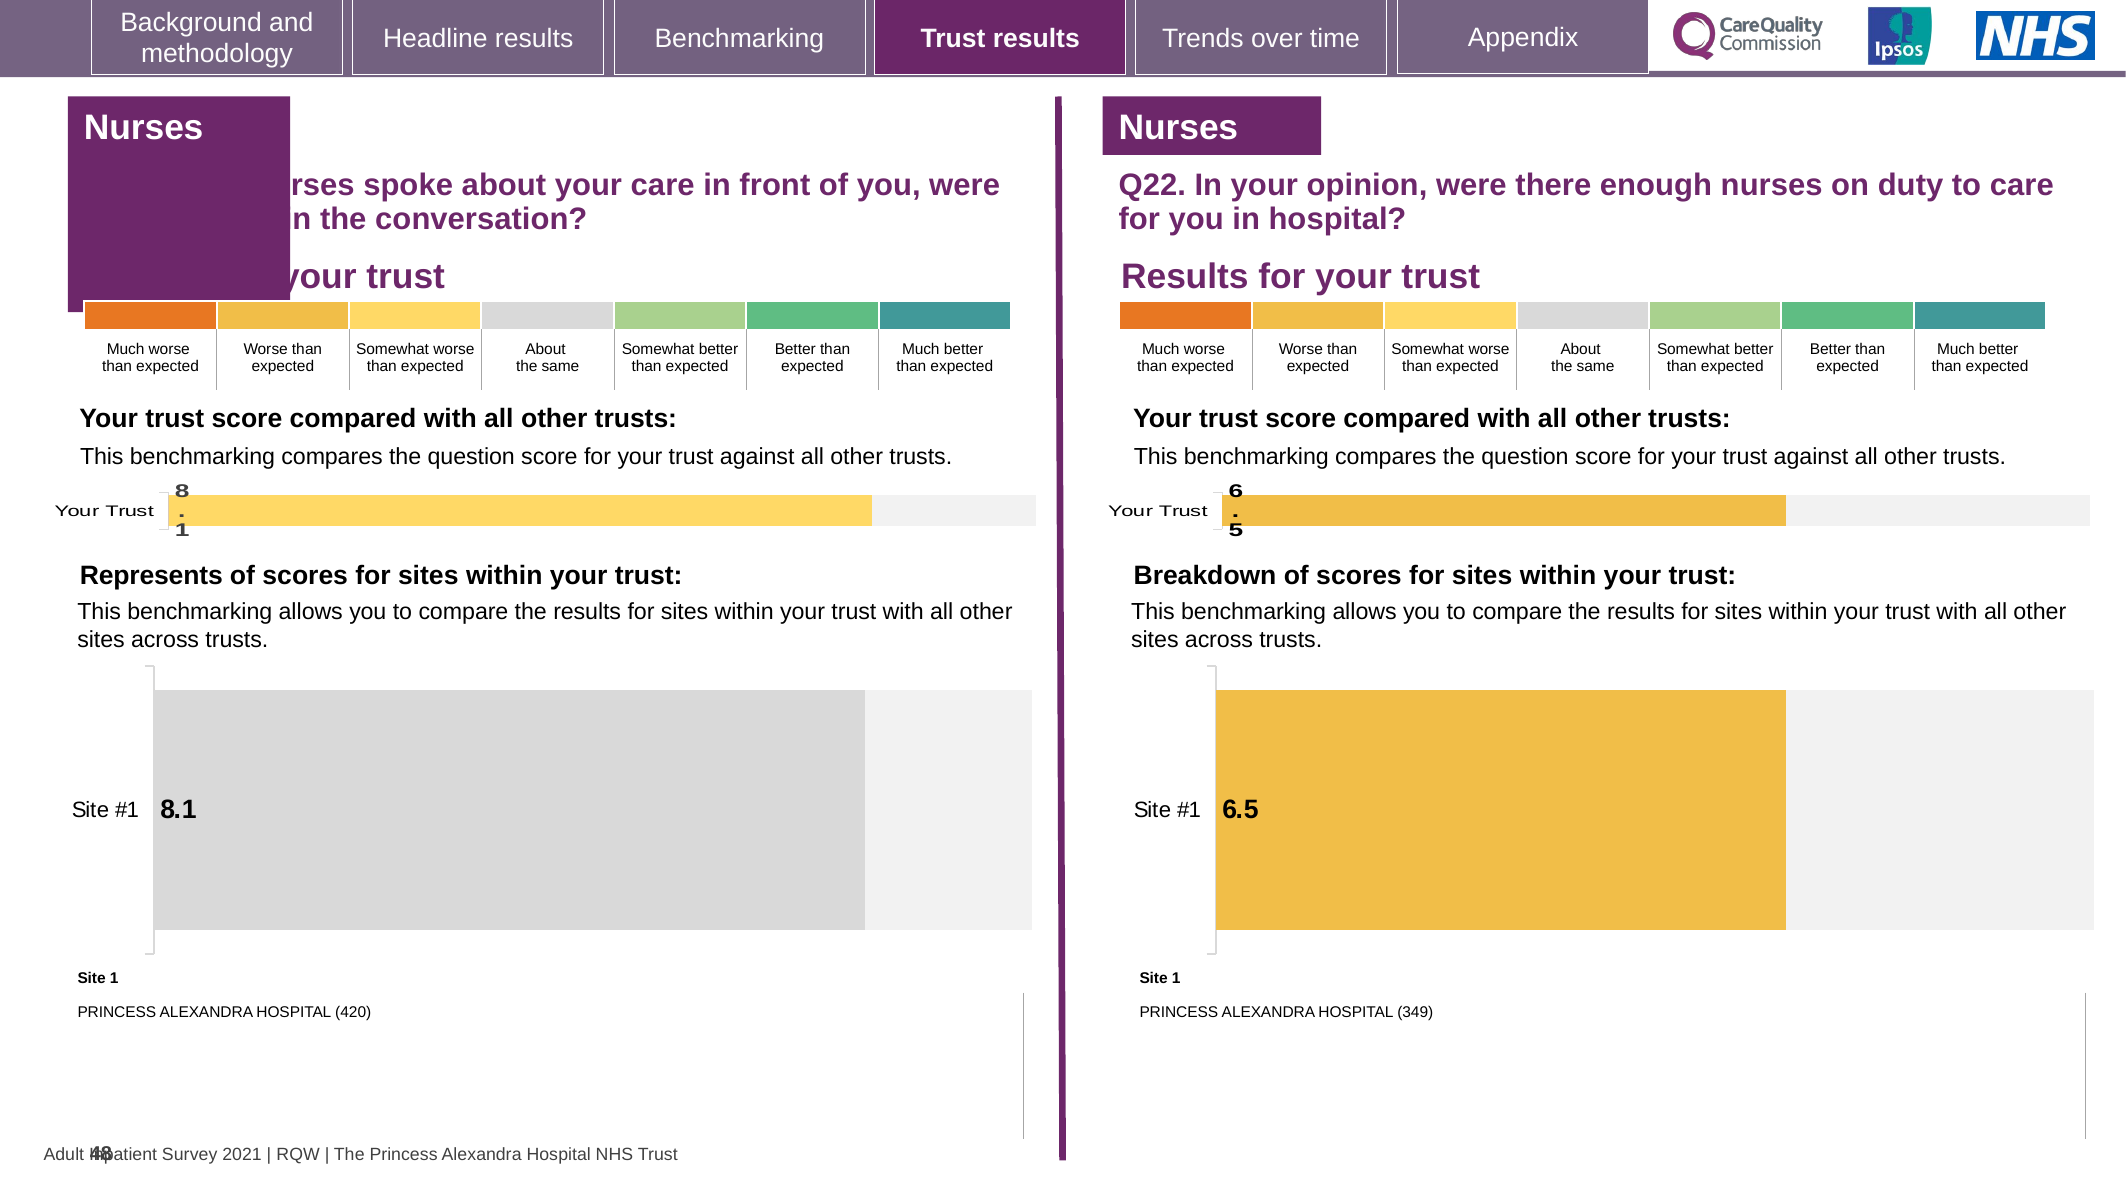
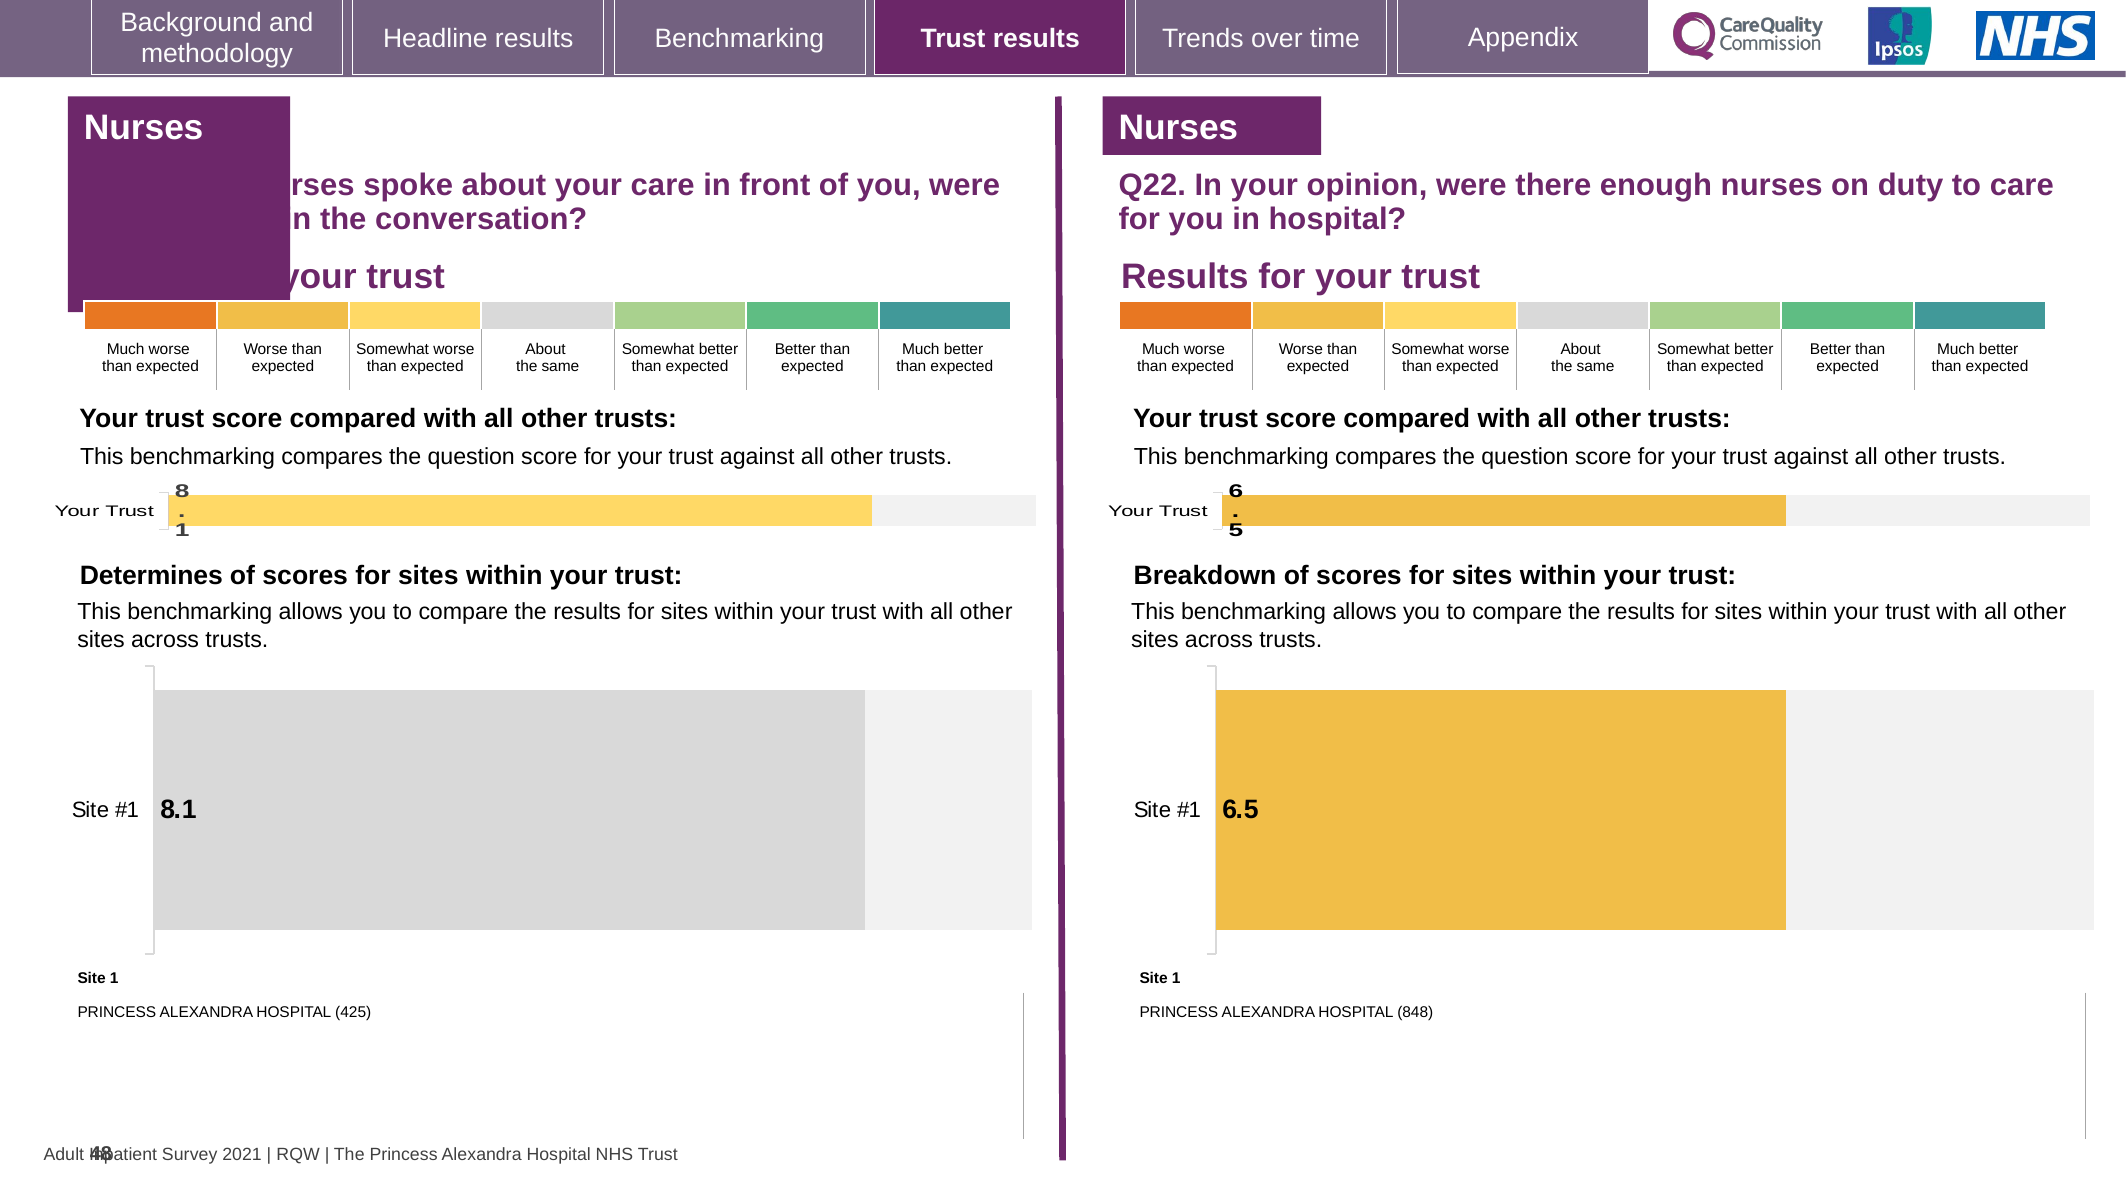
Represents: Represents -> Determines
420: 420 -> 425
349: 349 -> 848
